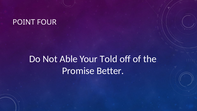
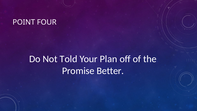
Able: Able -> Told
Told: Told -> Plan
